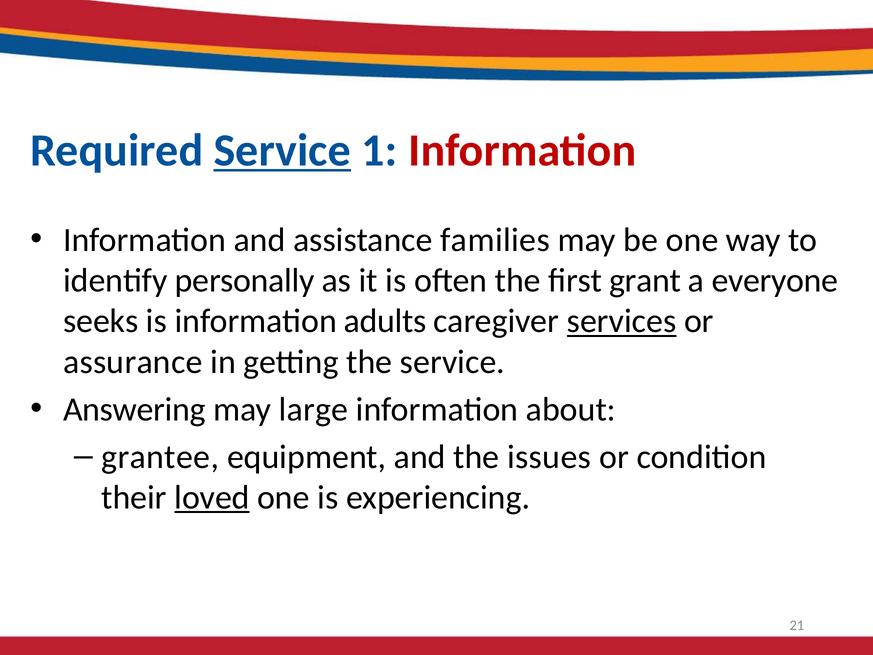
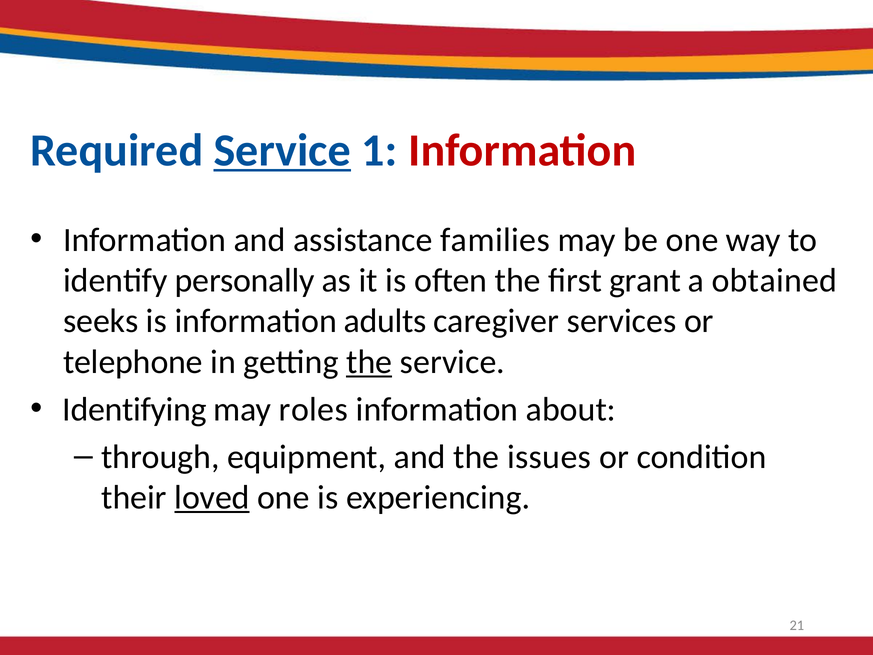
everyone: everyone -> obtained
services underline: present -> none
assurance: assurance -> telephone
the at (369, 362) underline: none -> present
Answering: Answering -> Identifying
large: large -> roles
grantee: grantee -> through
